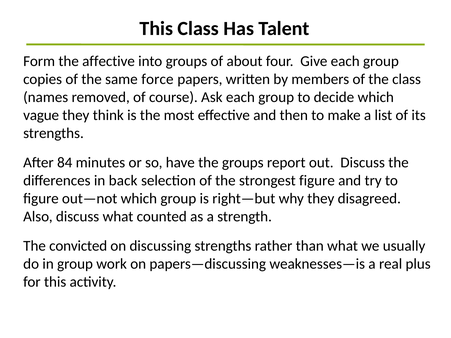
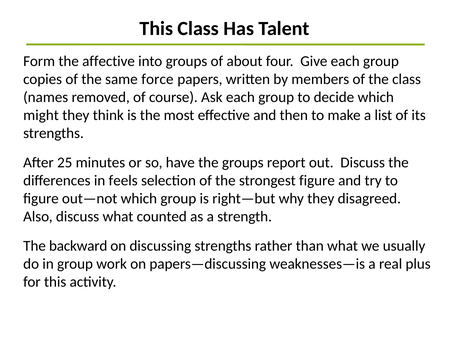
vague: vague -> might
84: 84 -> 25
back: back -> feels
convicted: convicted -> backward
